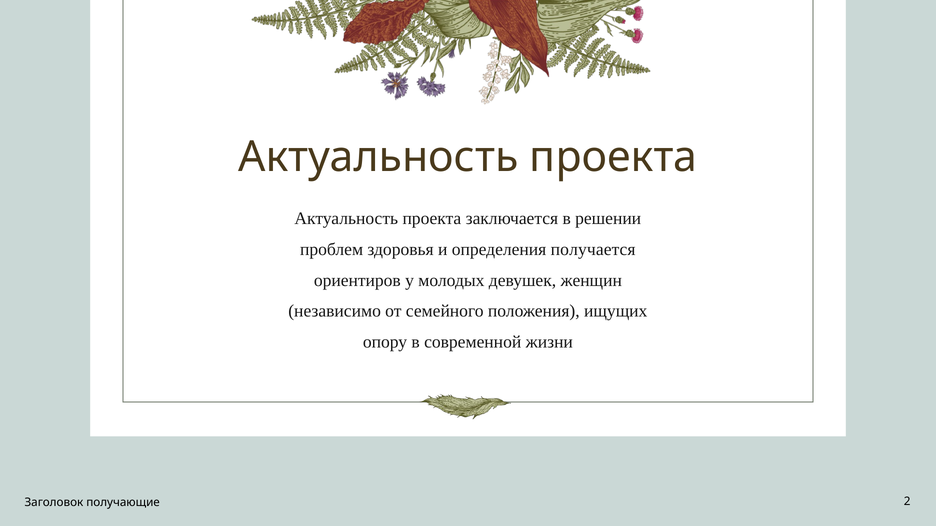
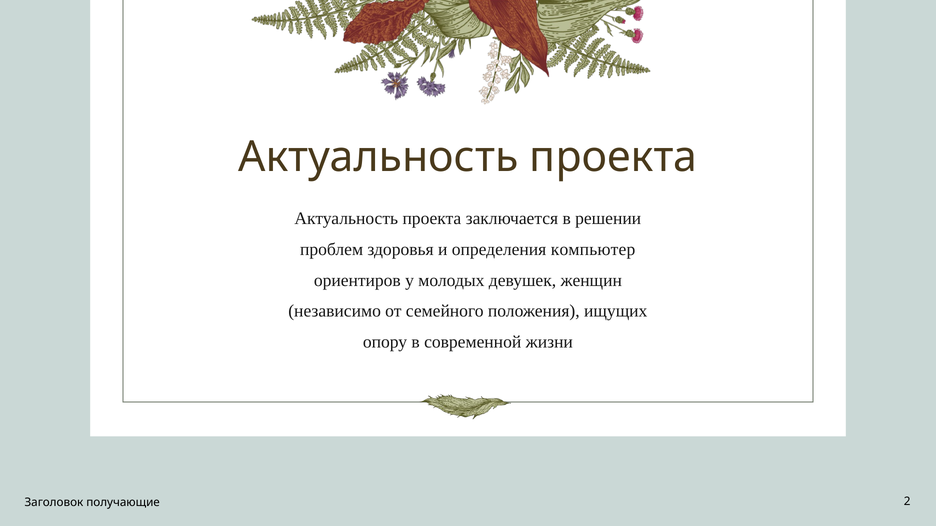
получается: получается -> компьютер
